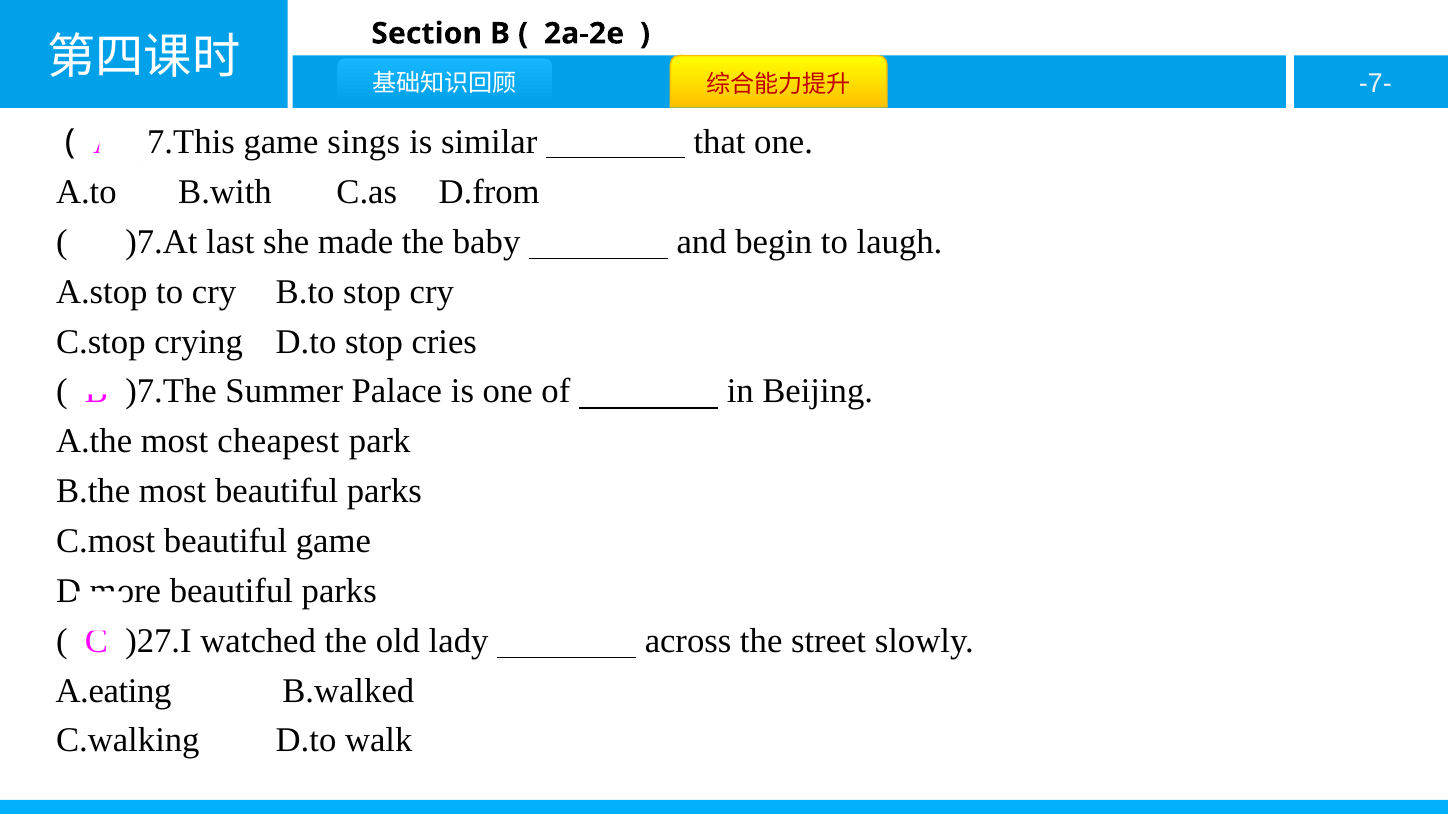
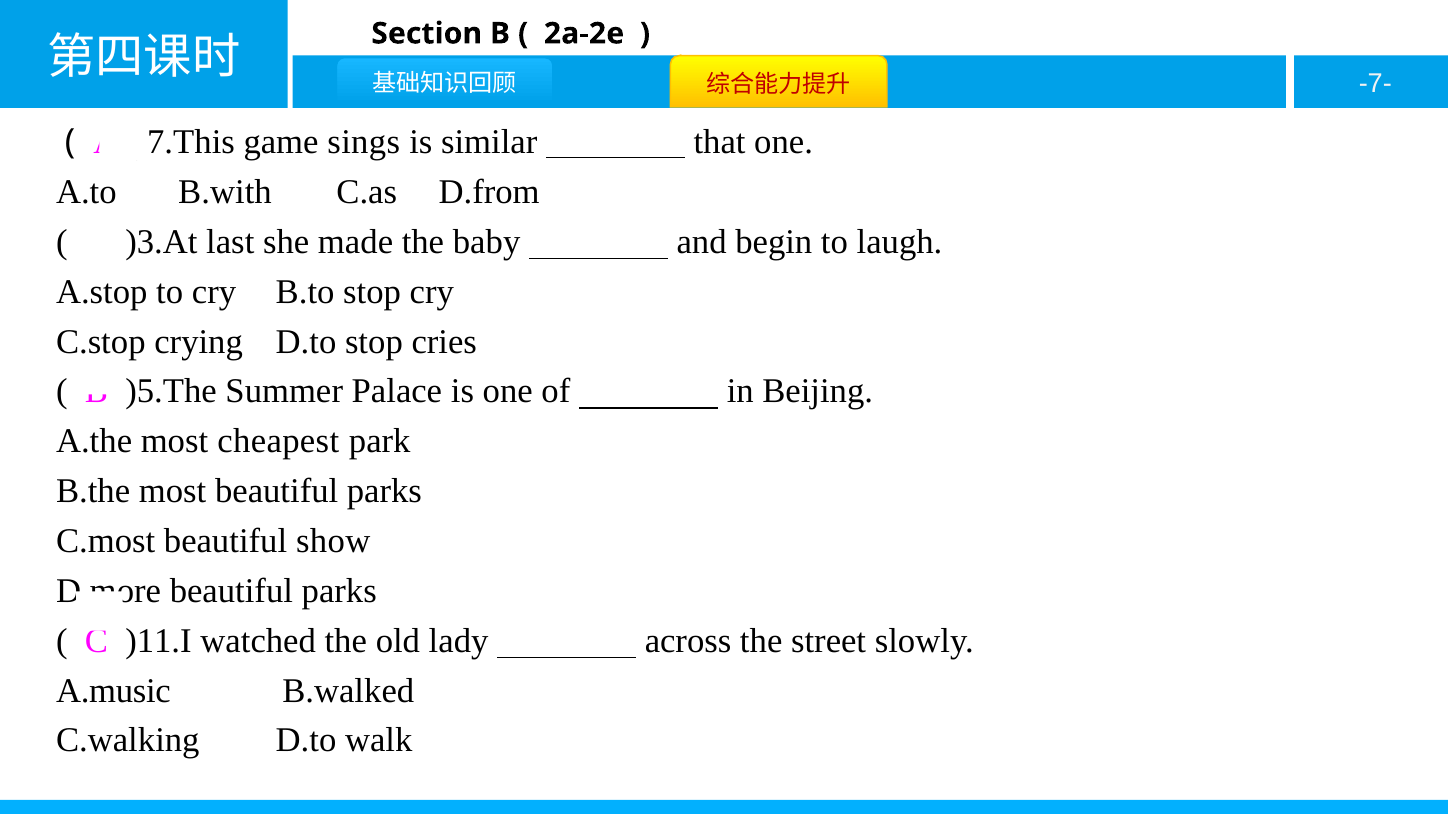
)7.At: )7.At -> )3.At
)7.The: )7.The -> )5.The
beautiful game: game -> show
)27.I: )27.I -> )11.I
A.eating: A.eating -> A.music
